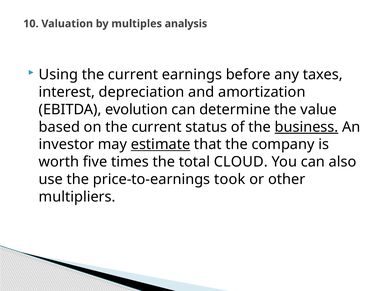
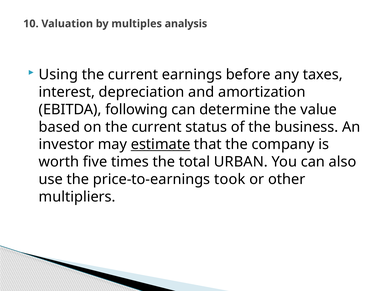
evolution: evolution -> following
business underline: present -> none
CLOUD: CLOUD -> URBAN
